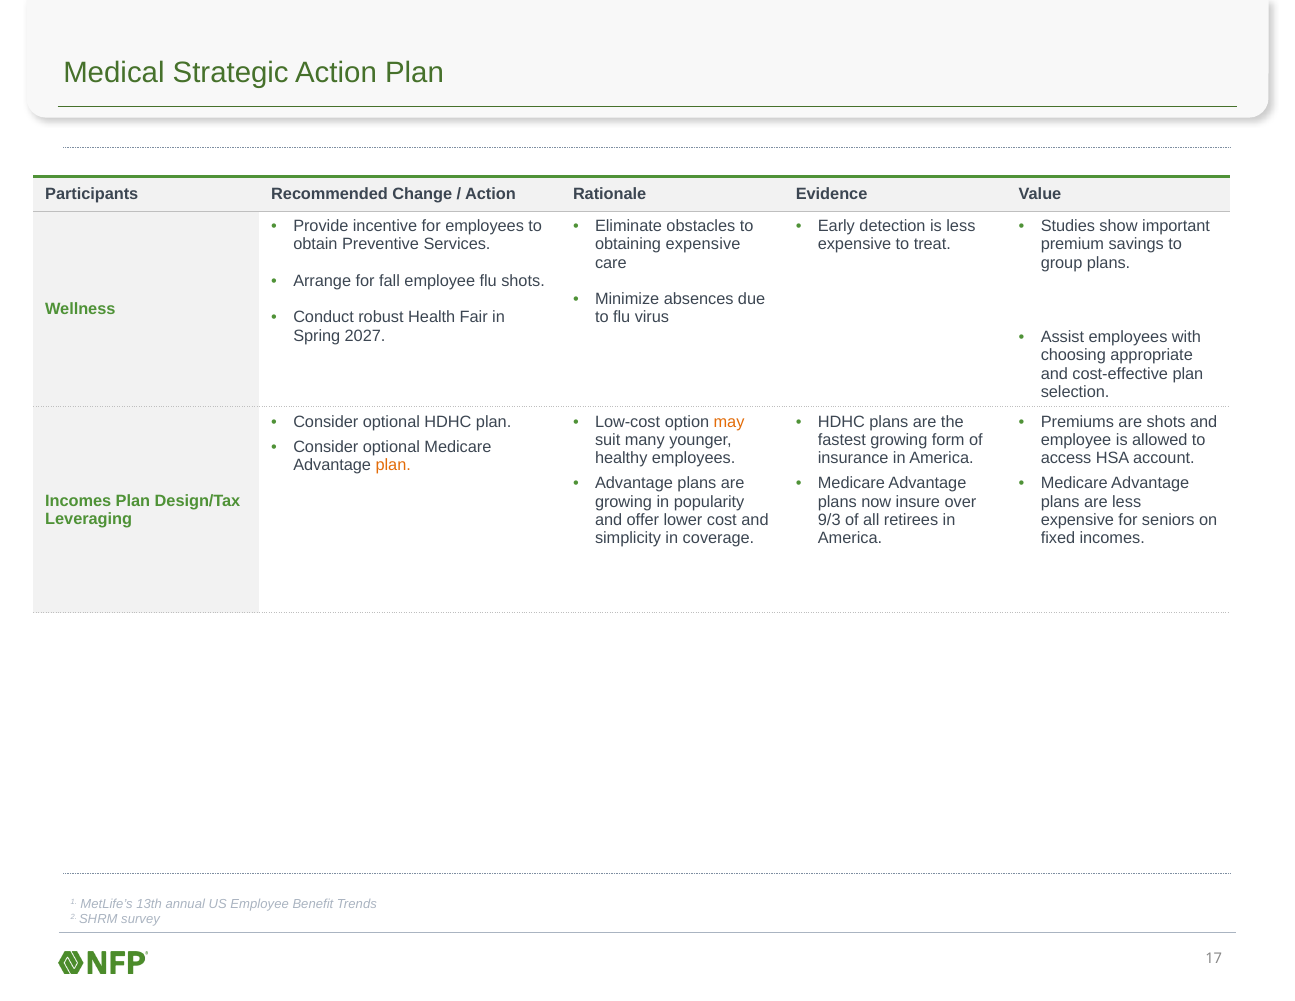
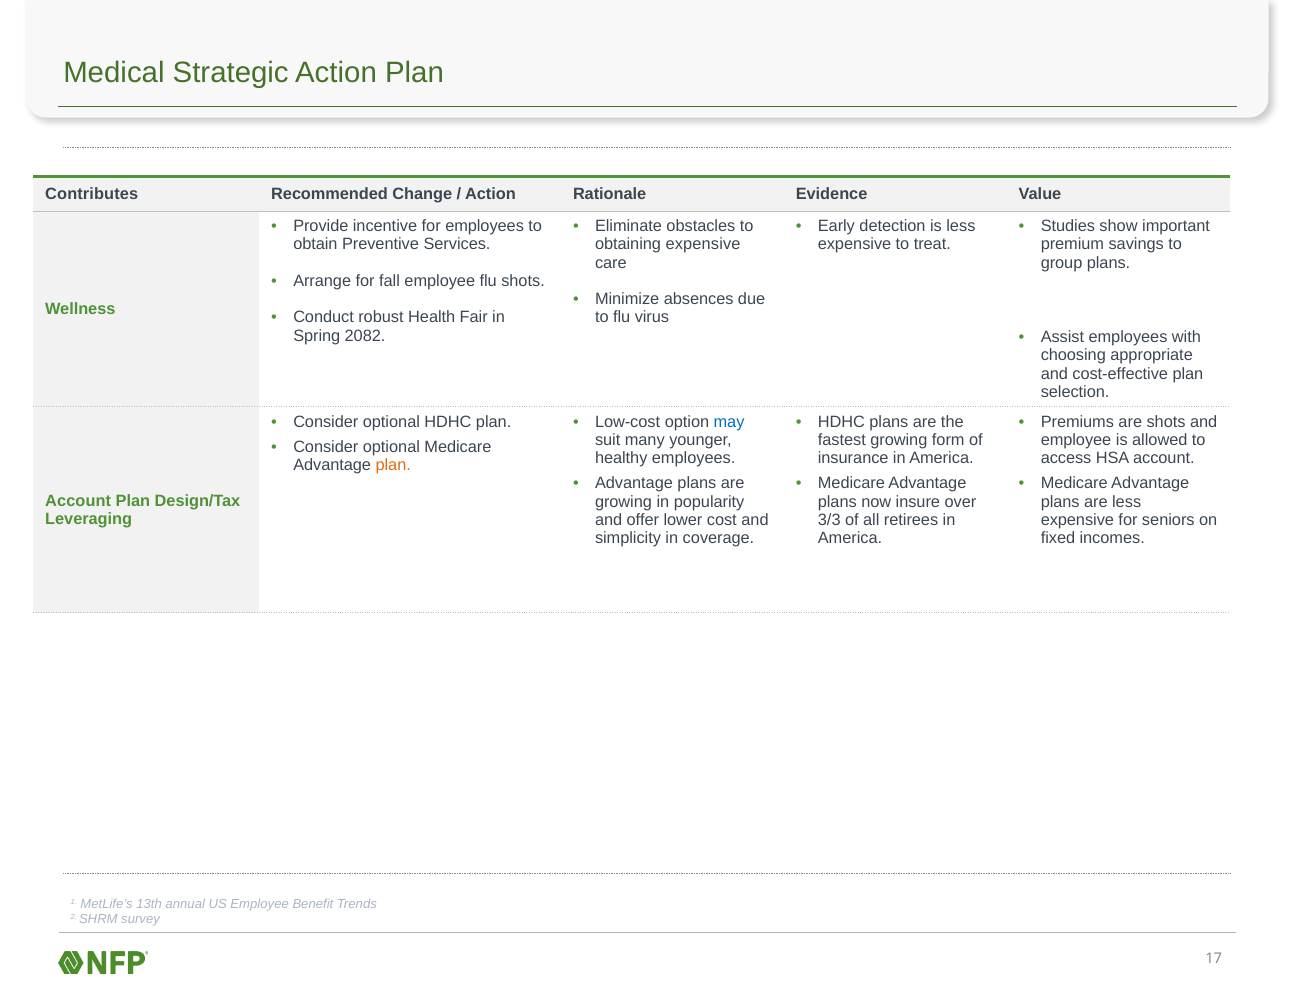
Participants: Participants -> Contributes
2027: 2027 -> 2082
may colour: orange -> blue
Incomes at (78, 501): Incomes -> Account
9/3: 9/3 -> 3/3
